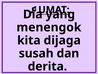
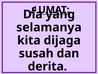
menengok: menengok -> selamanya
